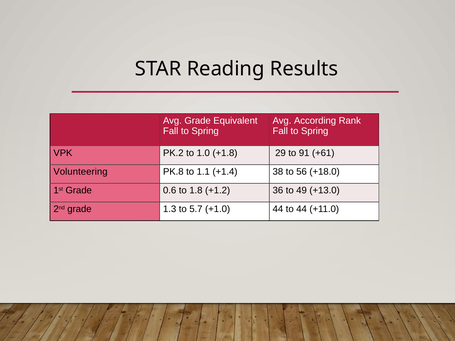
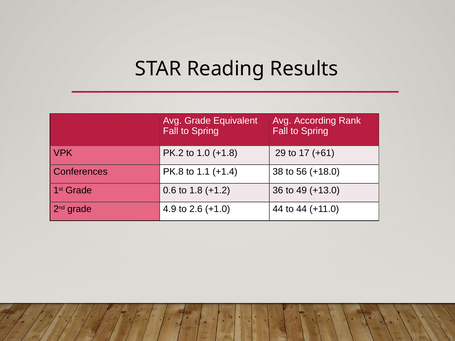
91: 91 -> 17
Volunteering: Volunteering -> Conferences
1.3: 1.3 -> 4.9
5.7: 5.7 -> 2.6
